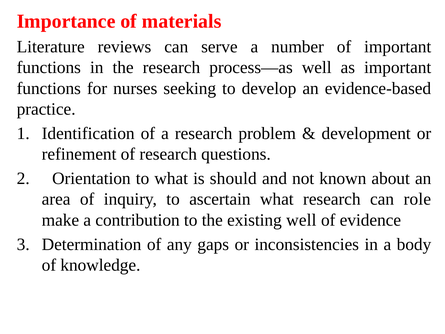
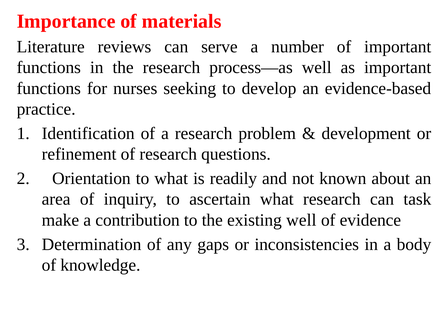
should: should -> readily
role: role -> task
